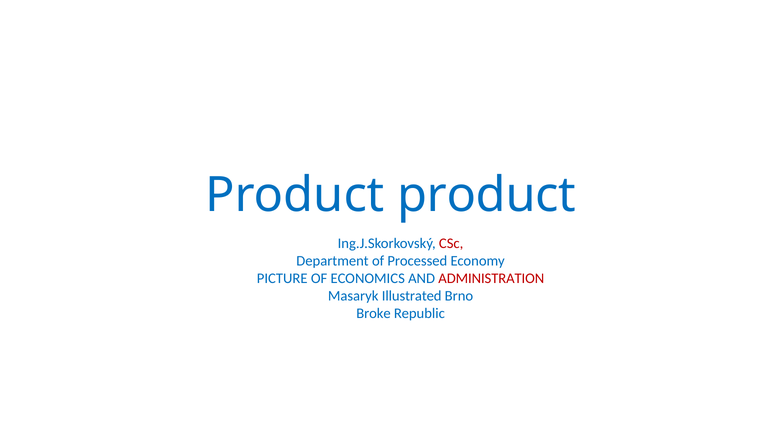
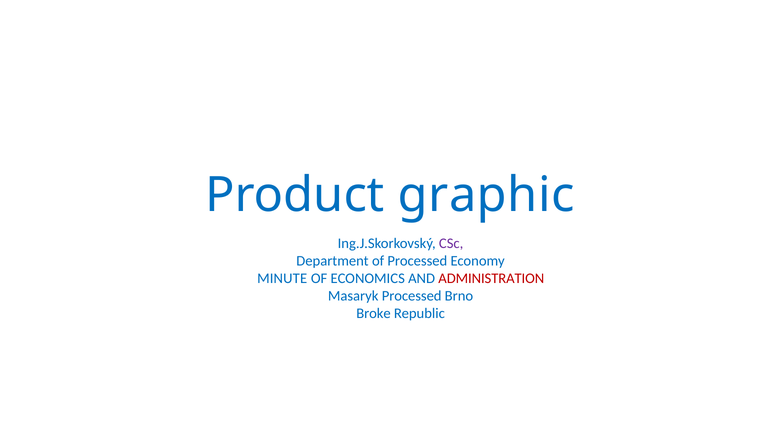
Product product: product -> graphic
CSc colour: red -> purple
PICTURE: PICTURE -> MINUTE
Masaryk Illustrated: Illustrated -> Processed
